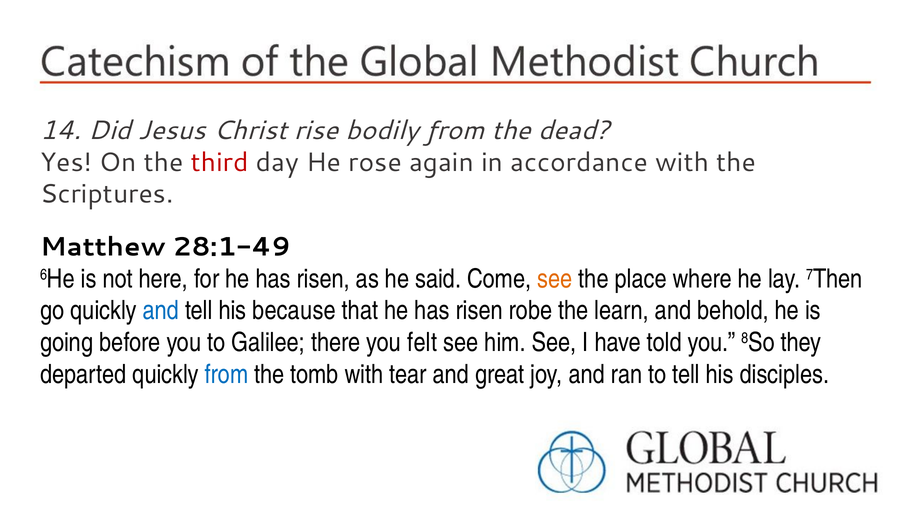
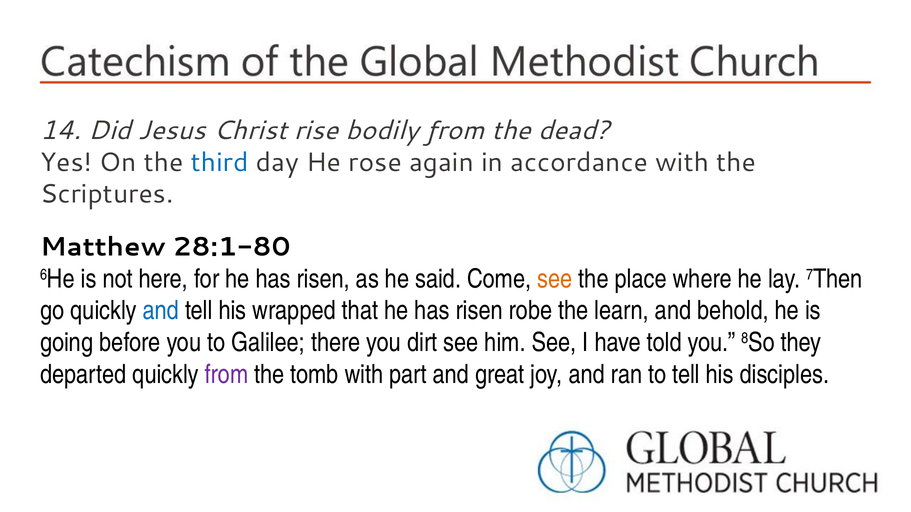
third colour: red -> blue
28:1-49: 28:1-49 -> 28:1-80
because: because -> wrapped
felt: felt -> dirt
from at (226, 375) colour: blue -> purple
tear: tear -> part
